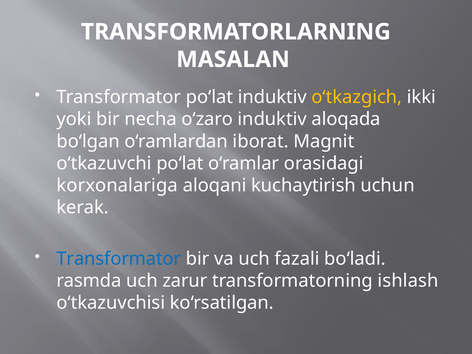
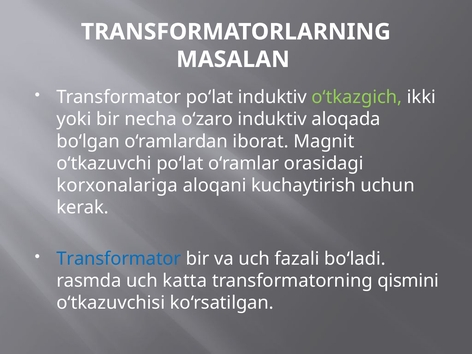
o‘tkazgich colour: yellow -> light green
zarur: zarur -> katta
ishlash: ishlash -> qismini
